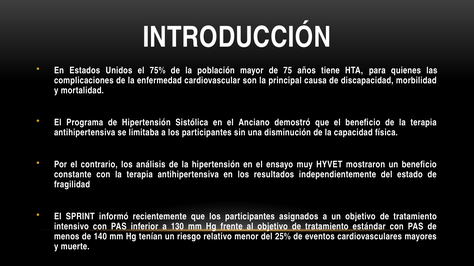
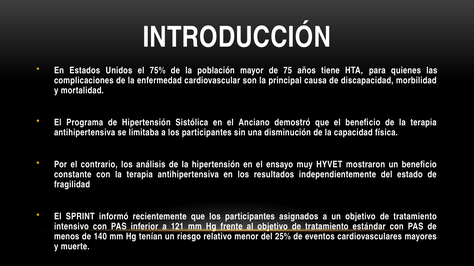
130: 130 -> 121
